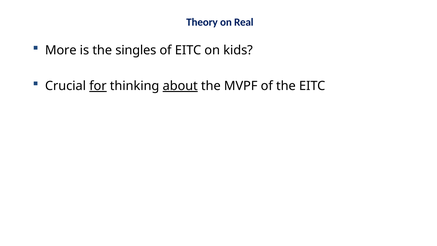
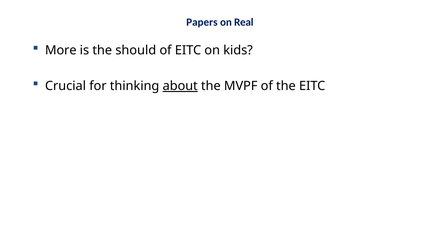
Theory: Theory -> Papers
singles: singles -> should
for underline: present -> none
